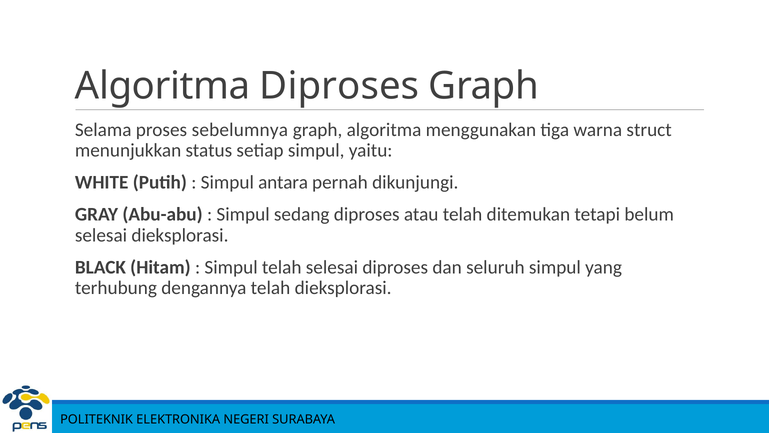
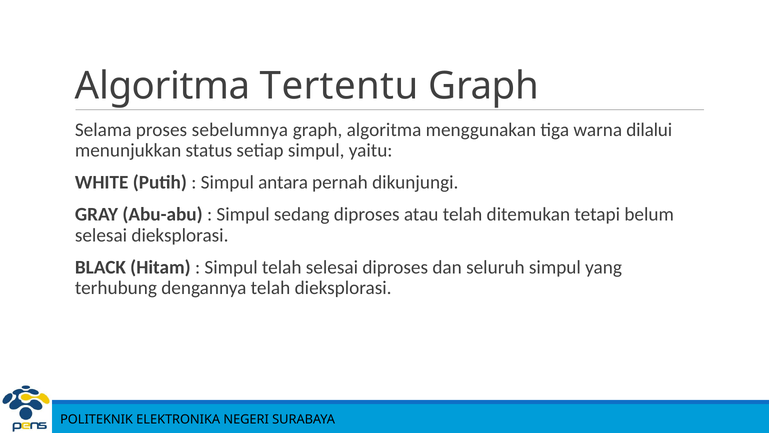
Algoritma Diproses: Diproses -> Tertentu
struct: struct -> dilalui
